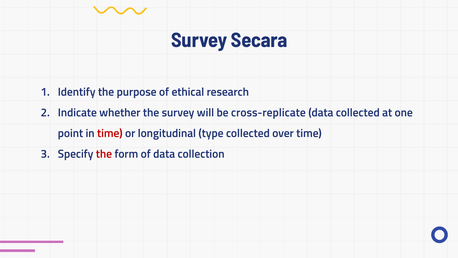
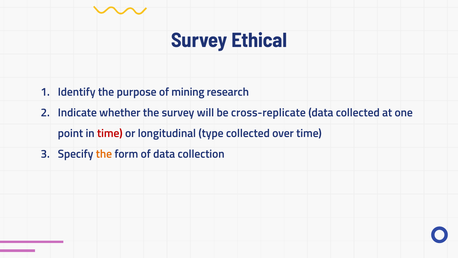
Secara: Secara -> Ethical
ethical: ethical -> mining
the at (104, 154) colour: red -> orange
